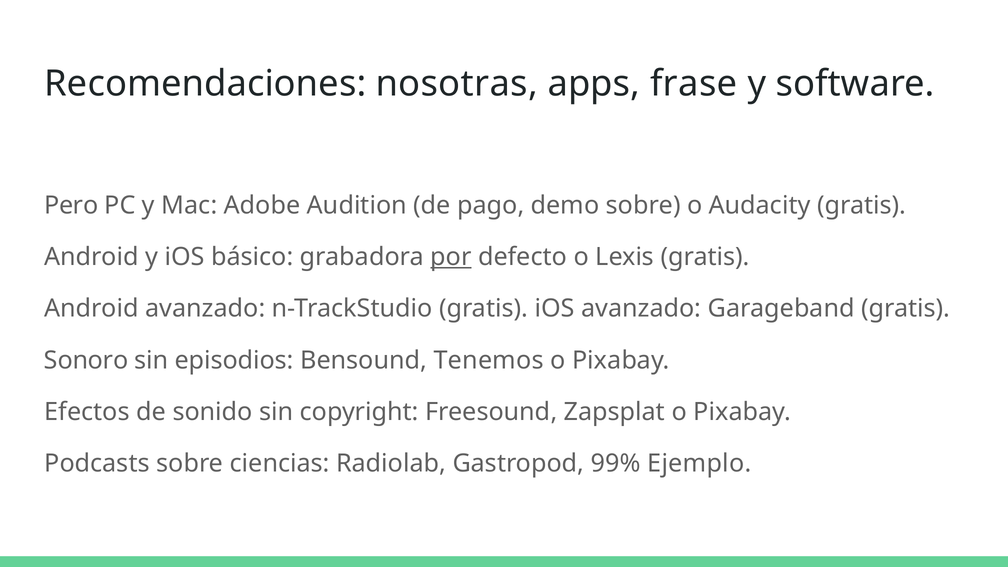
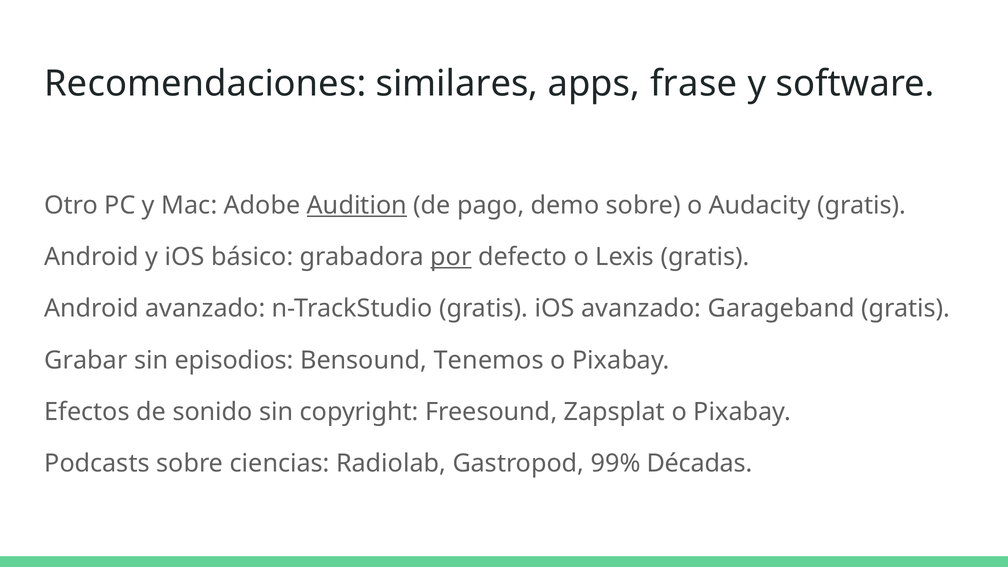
nosotras: nosotras -> similares
Pero: Pero -> Otro
Audition underline: none -> present
Sonoro: Sonoro -> Grabar
Ejemplo: Ejemplo -> Décadas
